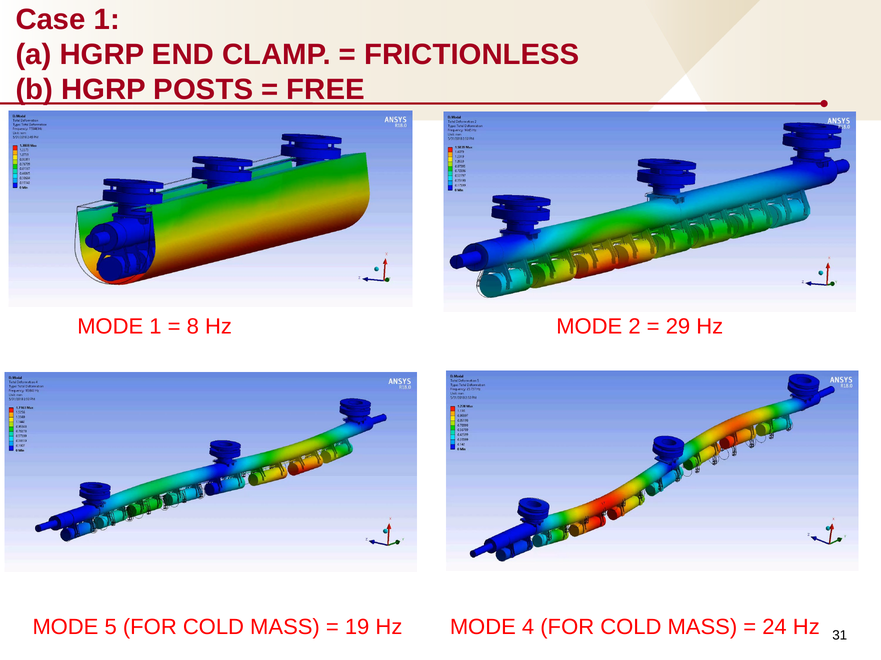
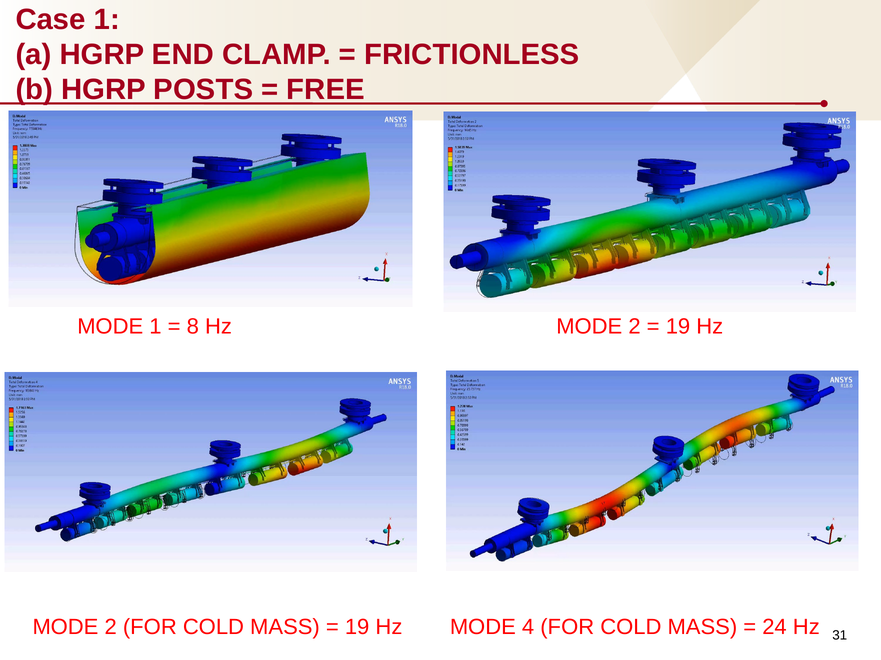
29 at (678, 327): 29 -> 19
5 at (111, 628): 5 -> 2
